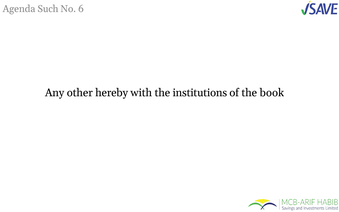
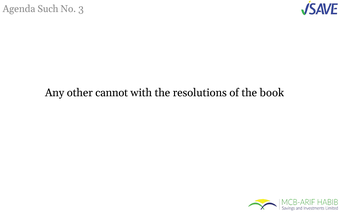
6: 6 -> 3
hereby: hereby -> cannot
institutions: institutions -> resolutions
